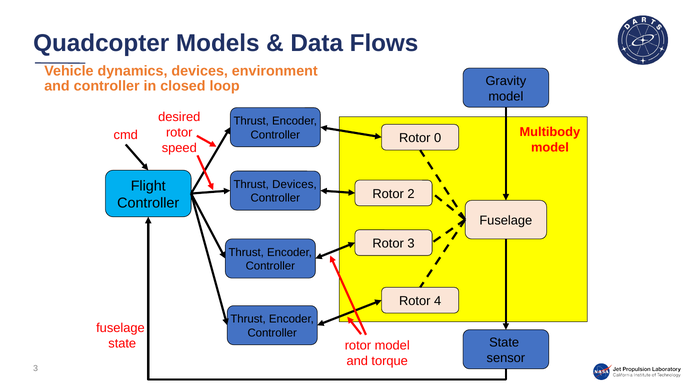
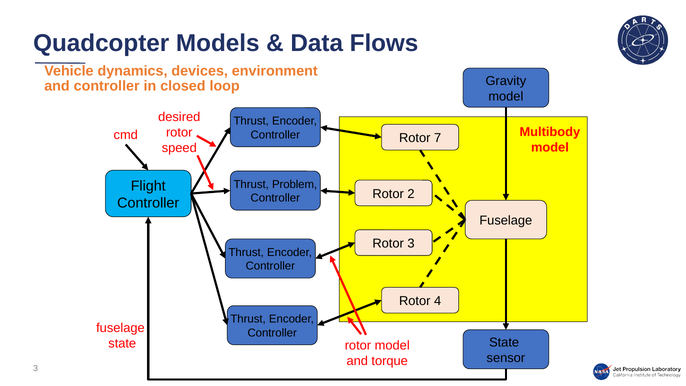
0: 0 -> 7
Thrust Devices: Devices -> Problem
